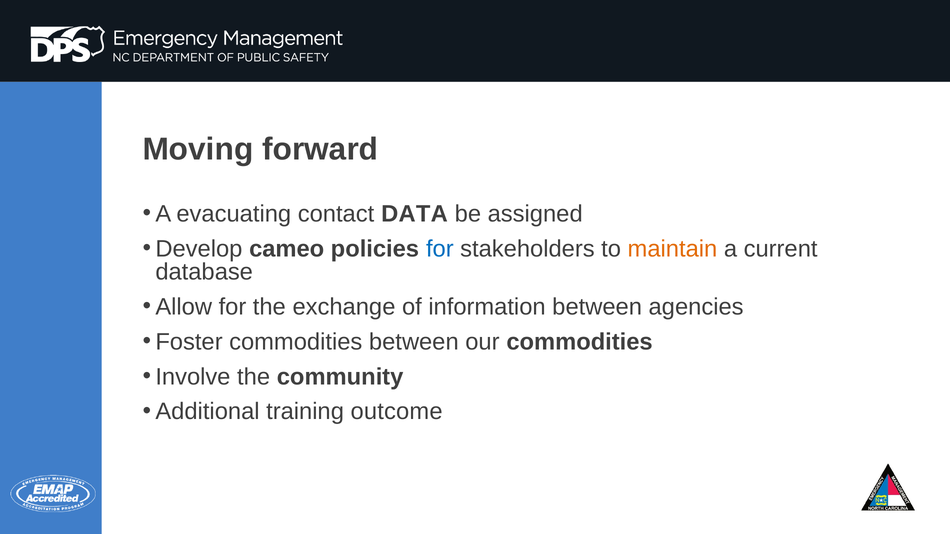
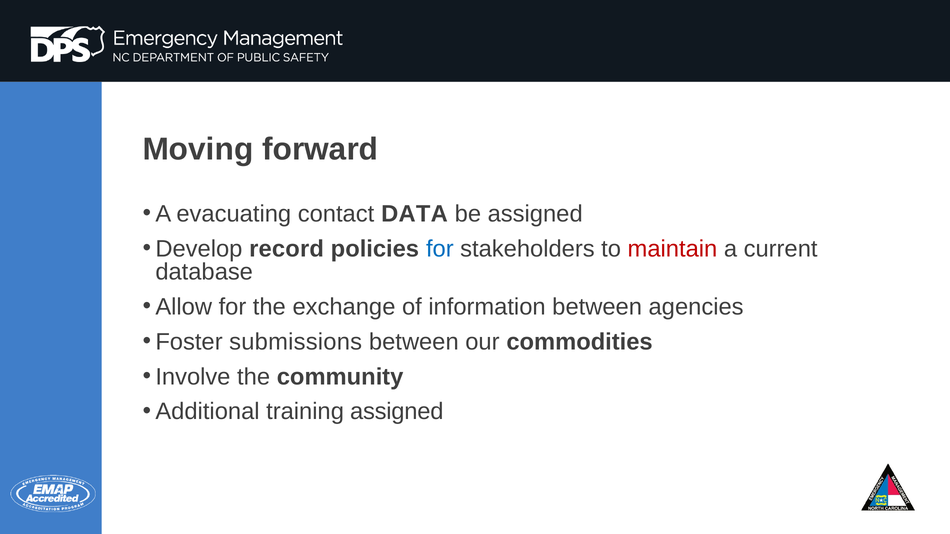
cameo: cameo -> record
maintain colour: orange -> red
Foster commodities: commodities -> submissions
training outcome: outcome -> assigned
